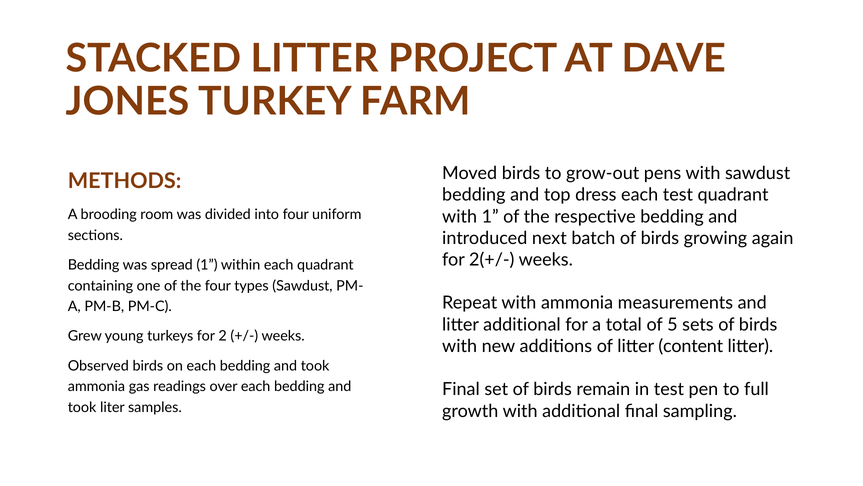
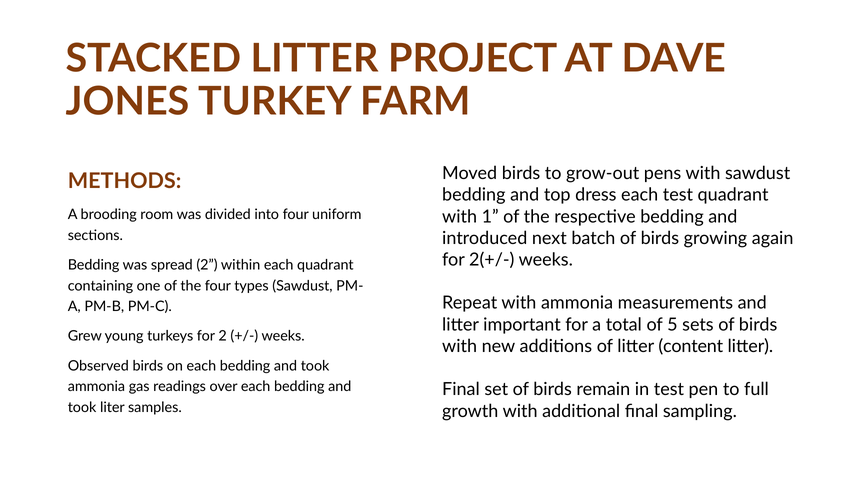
spread 1: 1 -> 2
litter additional: additional -> important
